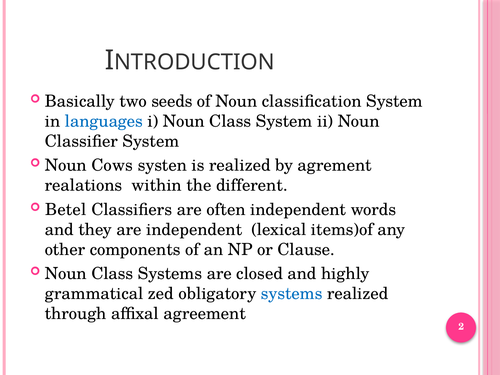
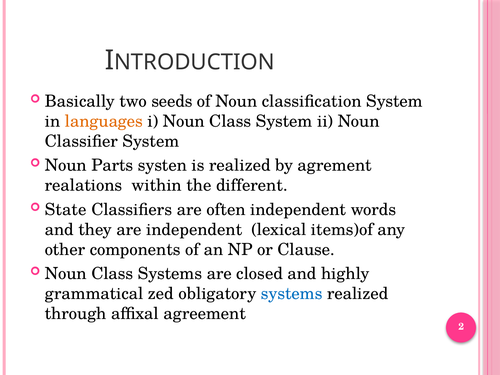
languages colour: blue -> orange
Cows: Cows -> Parts
Betel: Betel -> State
